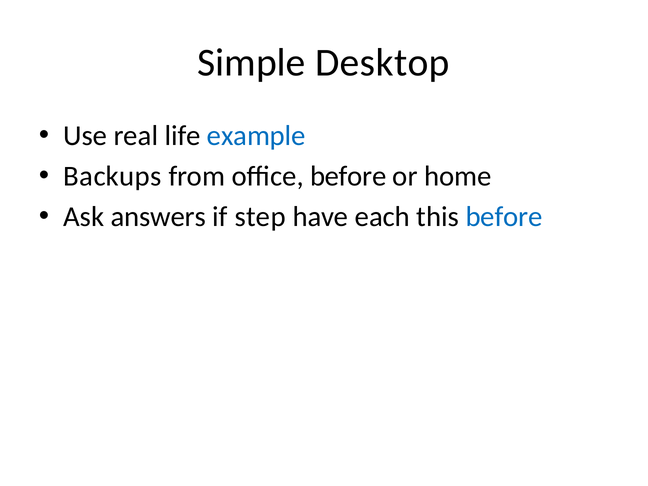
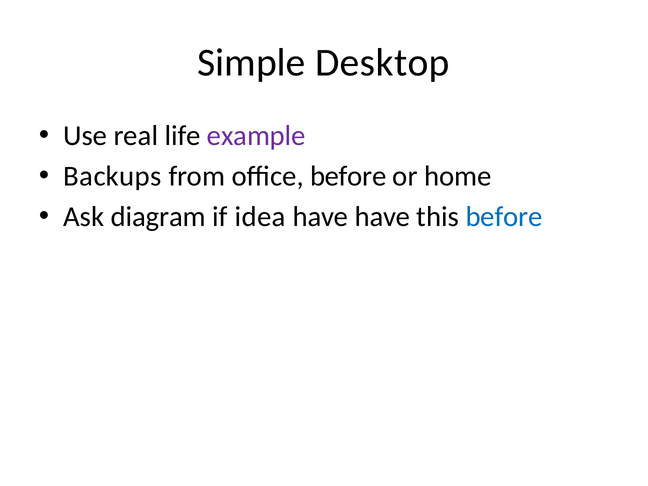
example colour: blue -> purple
answers: answers -> diagram
step: step -> idea
have each: each -> have
